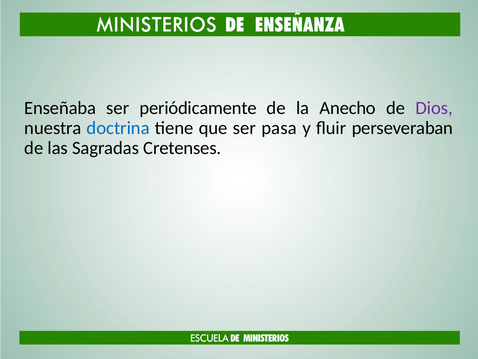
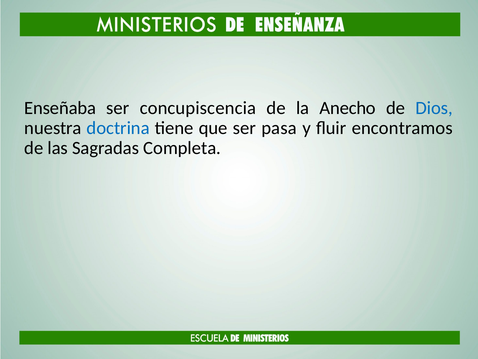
periódicamente: periódicamente -> concupiscencia
Dios colour: purple -> blue
perseveraban: perseveraban -> encontramos
Cretenses: Cretenses -> Completa
